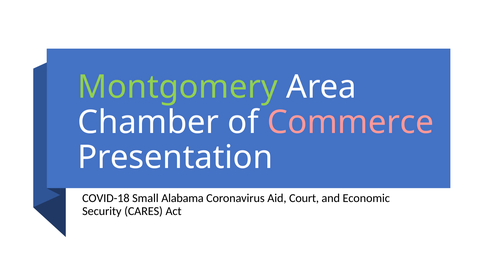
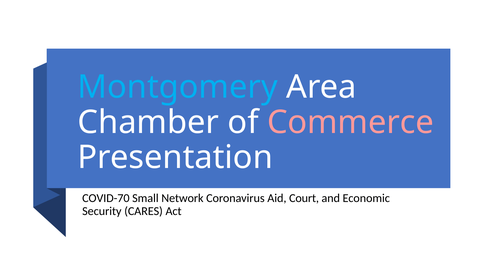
Montgomery colour: light green -> light blue
COVID-18: COVID-18 -> COVID-70
Alabama: Alabama -> Network
